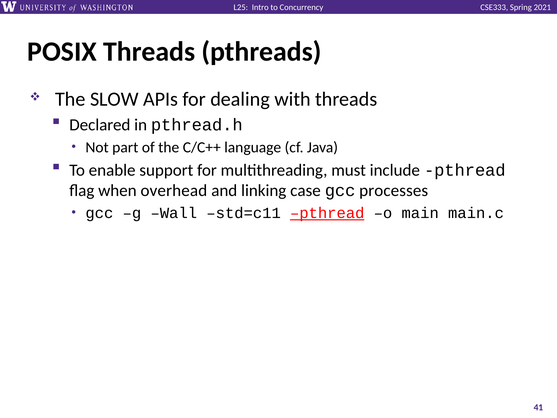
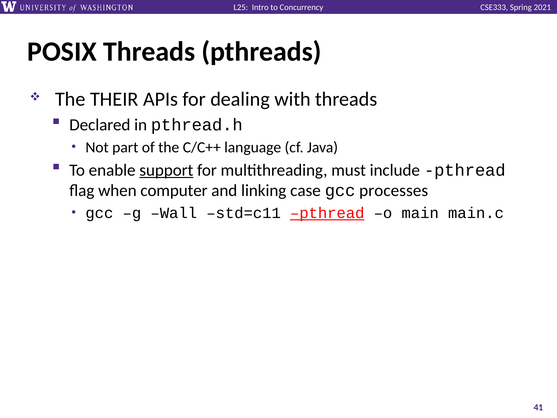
SLOW: SLOW -> THEIR
support underline: none -> present
overhead: overhead -> computer
